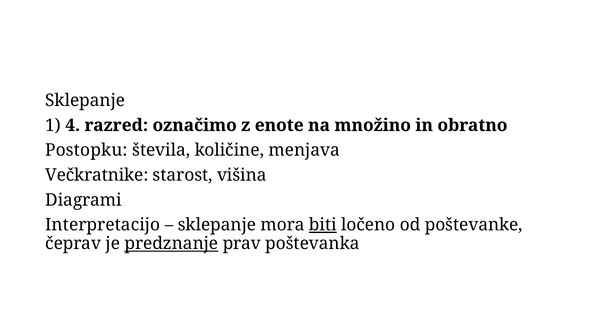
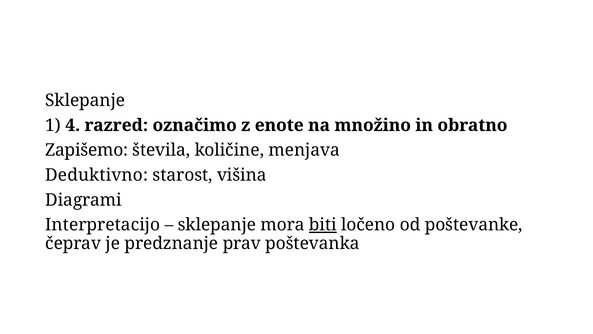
Postopku: Postopku -> Zapišemo
Večkratnike: Večkratnike -> Deduktivno
predznanje underline: present -> none
